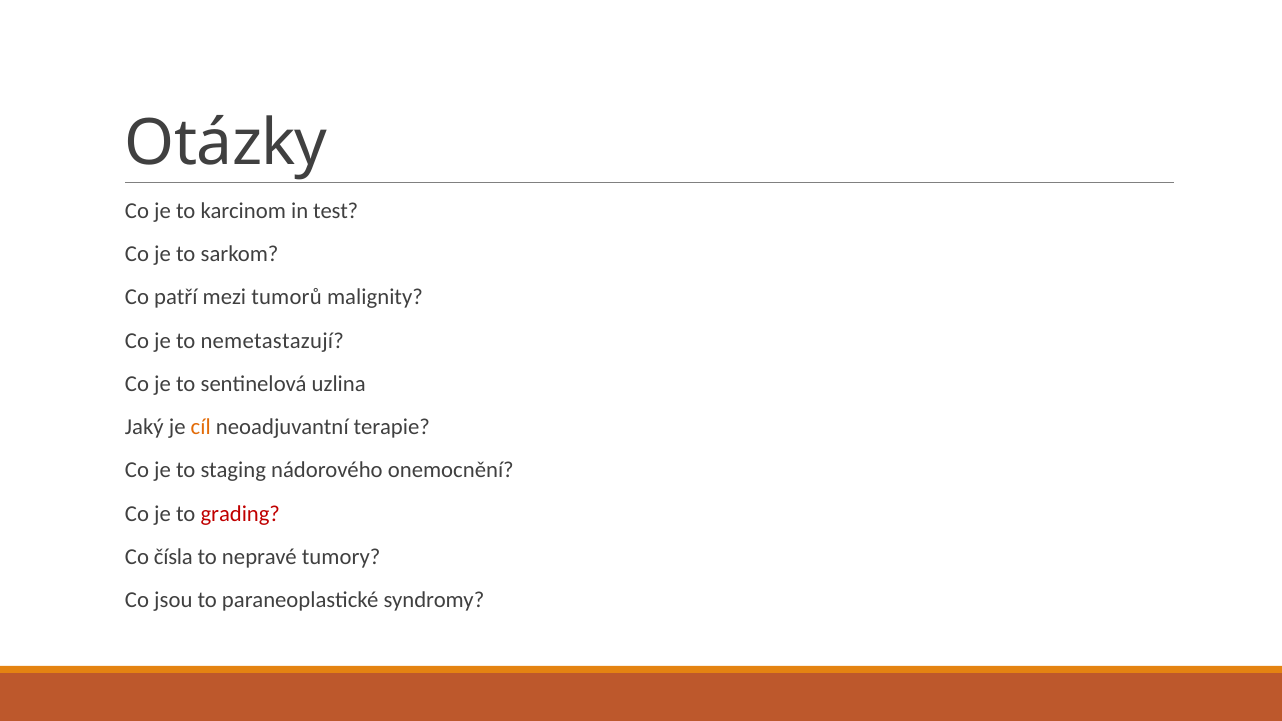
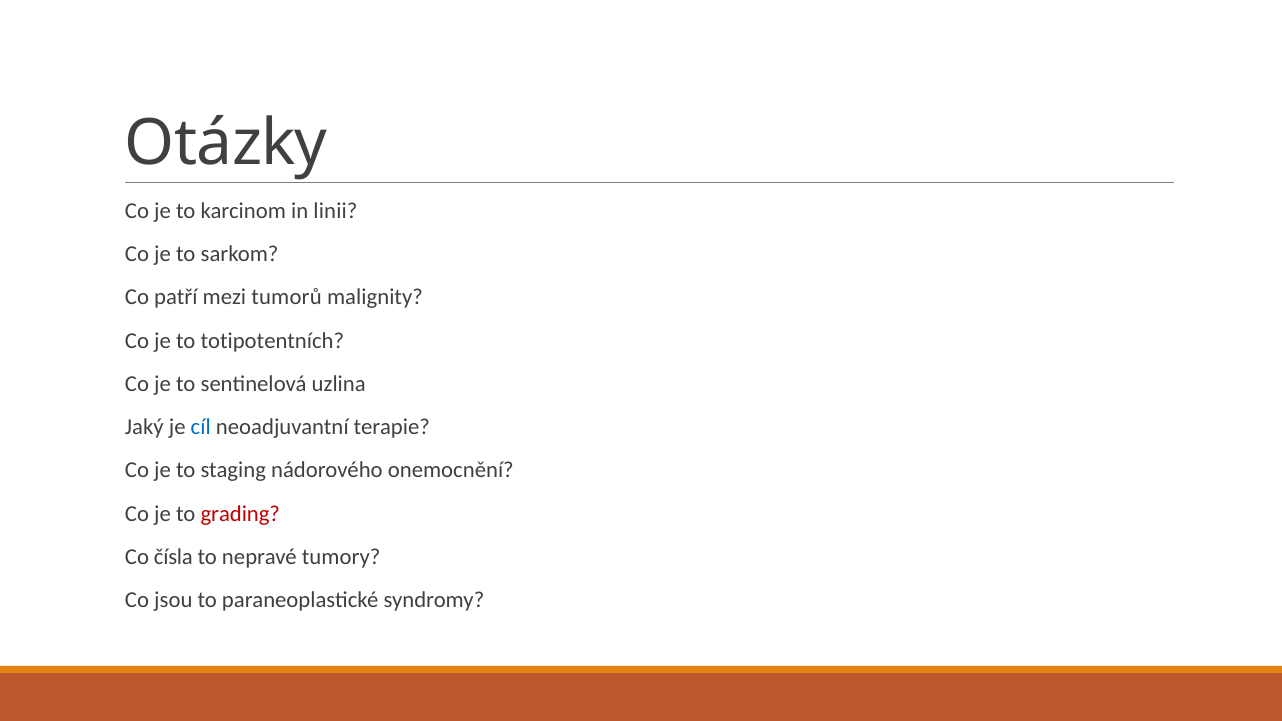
test: test -> linii
nemetastazují: nemetastazují -> totipotentních
cíl colour: orange -> blue
